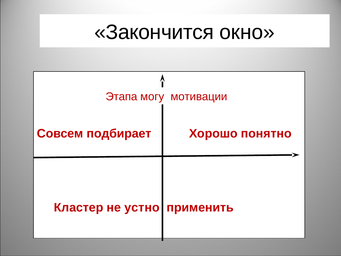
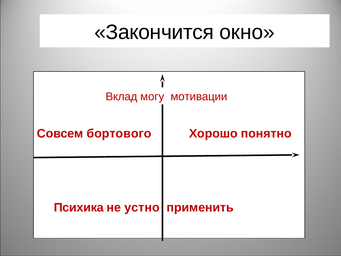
Этапа: Этапа -> Вклад
подбирает: подбирает -> бортового
Кластер: Кластер -> Психика
